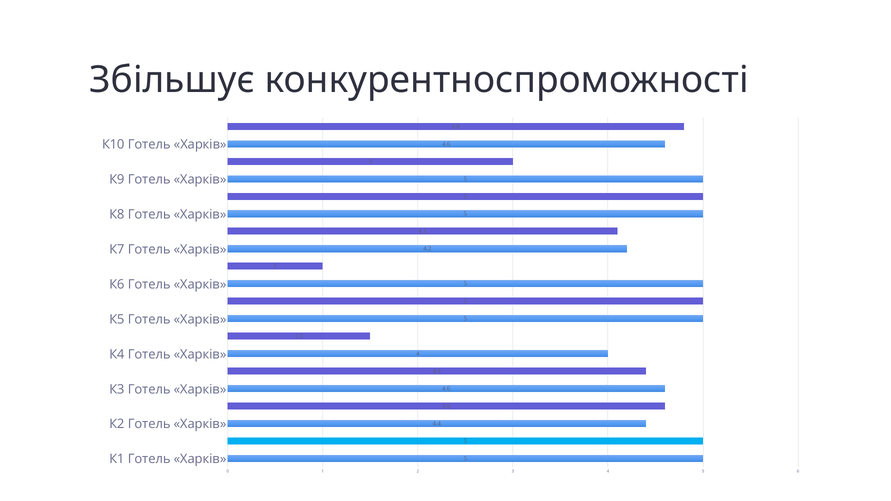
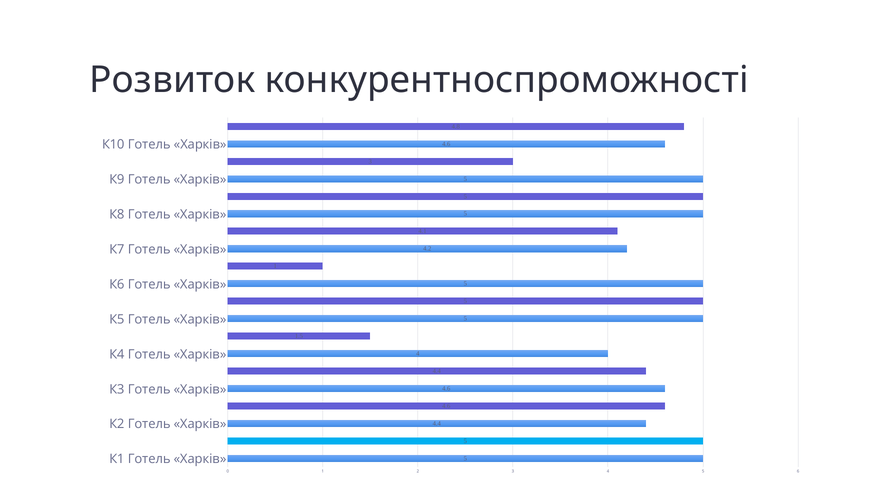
Збільшує: Збільшує -> Розвиток
